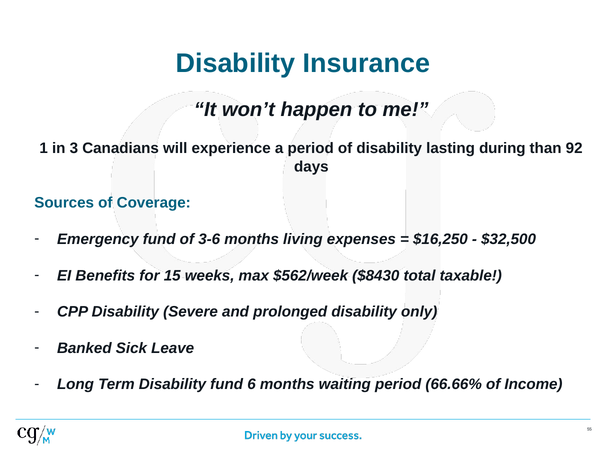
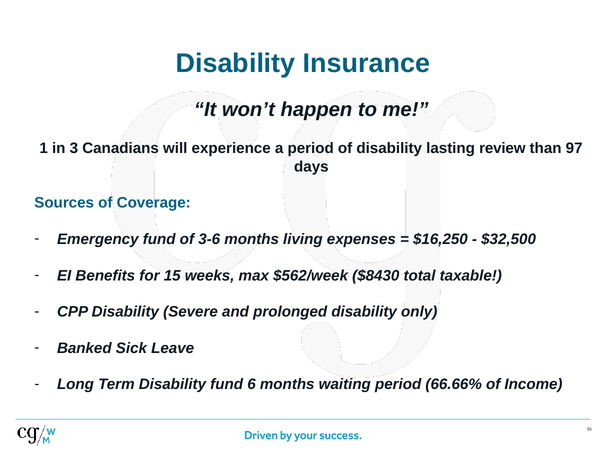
during: during -> review
92: 92 -> 97
